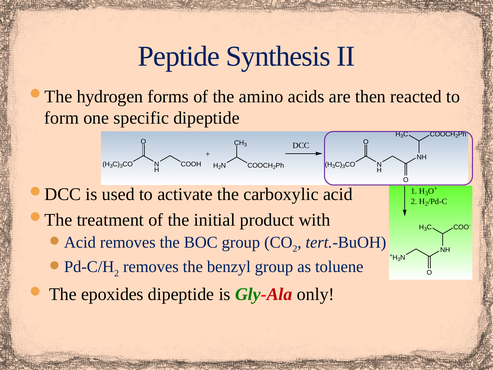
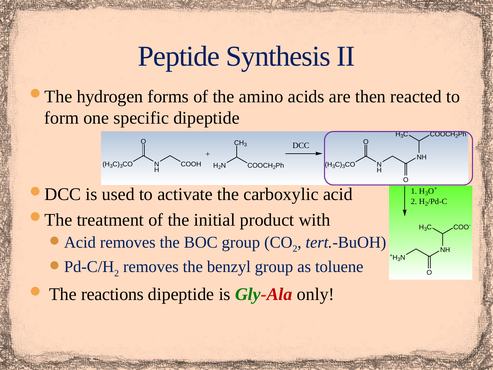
epoxides: epoxides -> reactions
